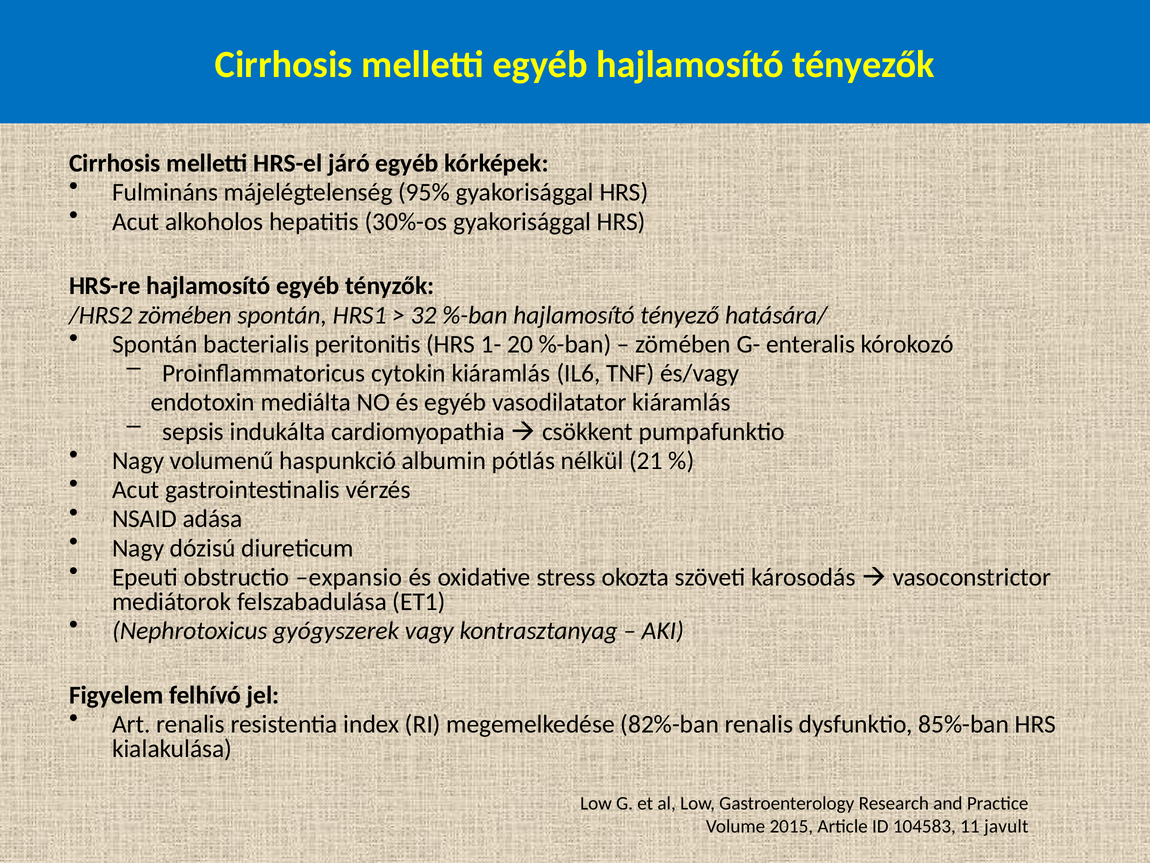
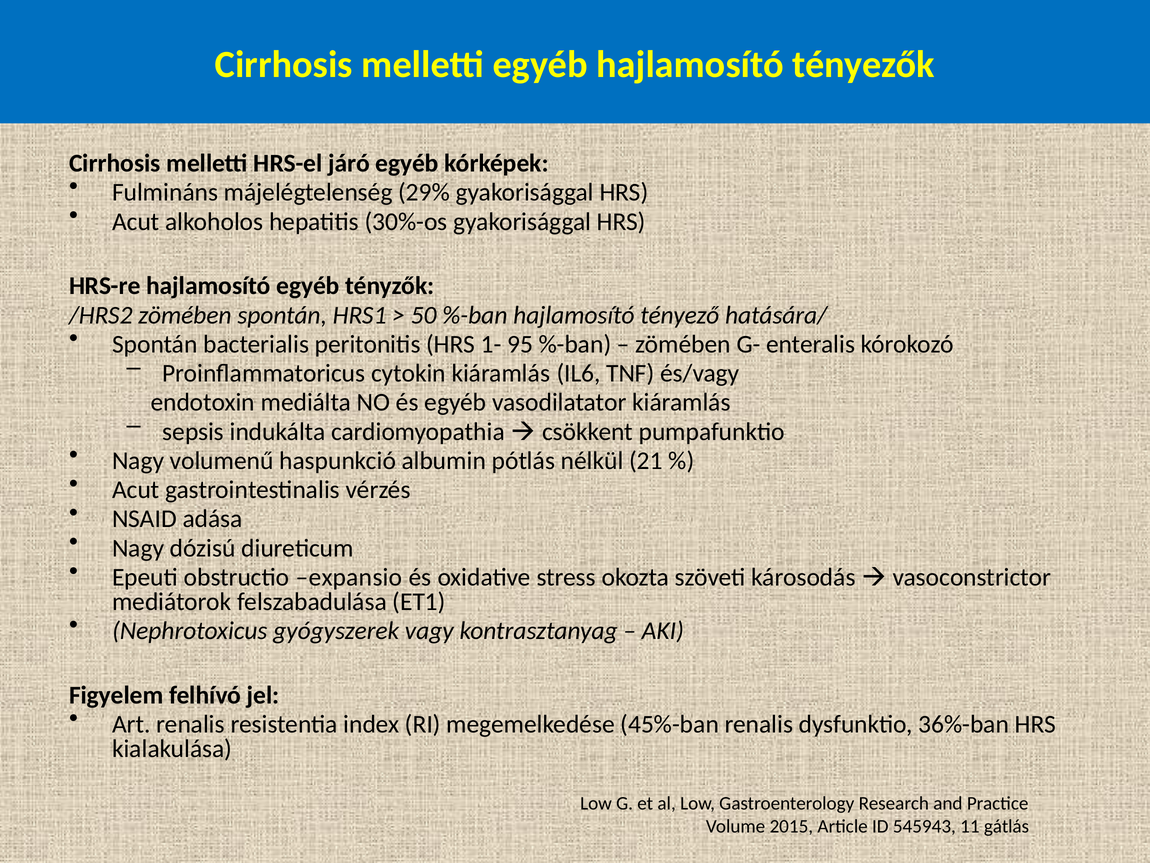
95%: 95% -> 29%
32: 32 -> 50
20: 20 -> 95
82%-ban: 82%-ban -> 45%-ban
85%-ban: 85%-ban -> 36%-ban
104583: 104583 -> 545943
javult: javult -> gátlás
